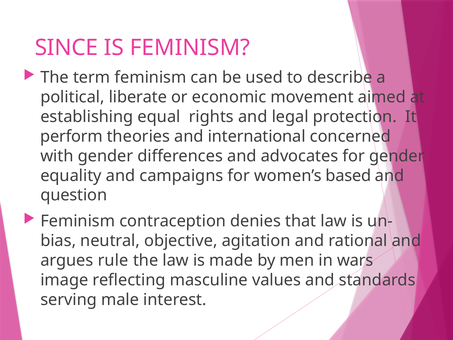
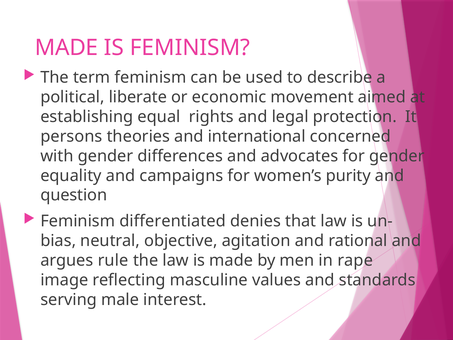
SINCE at (66, 48): SINCE -> MADE
perform: perform -> persons
based: based -> purity
contraception: contraception -> differentiated
wars: wars -> rape
